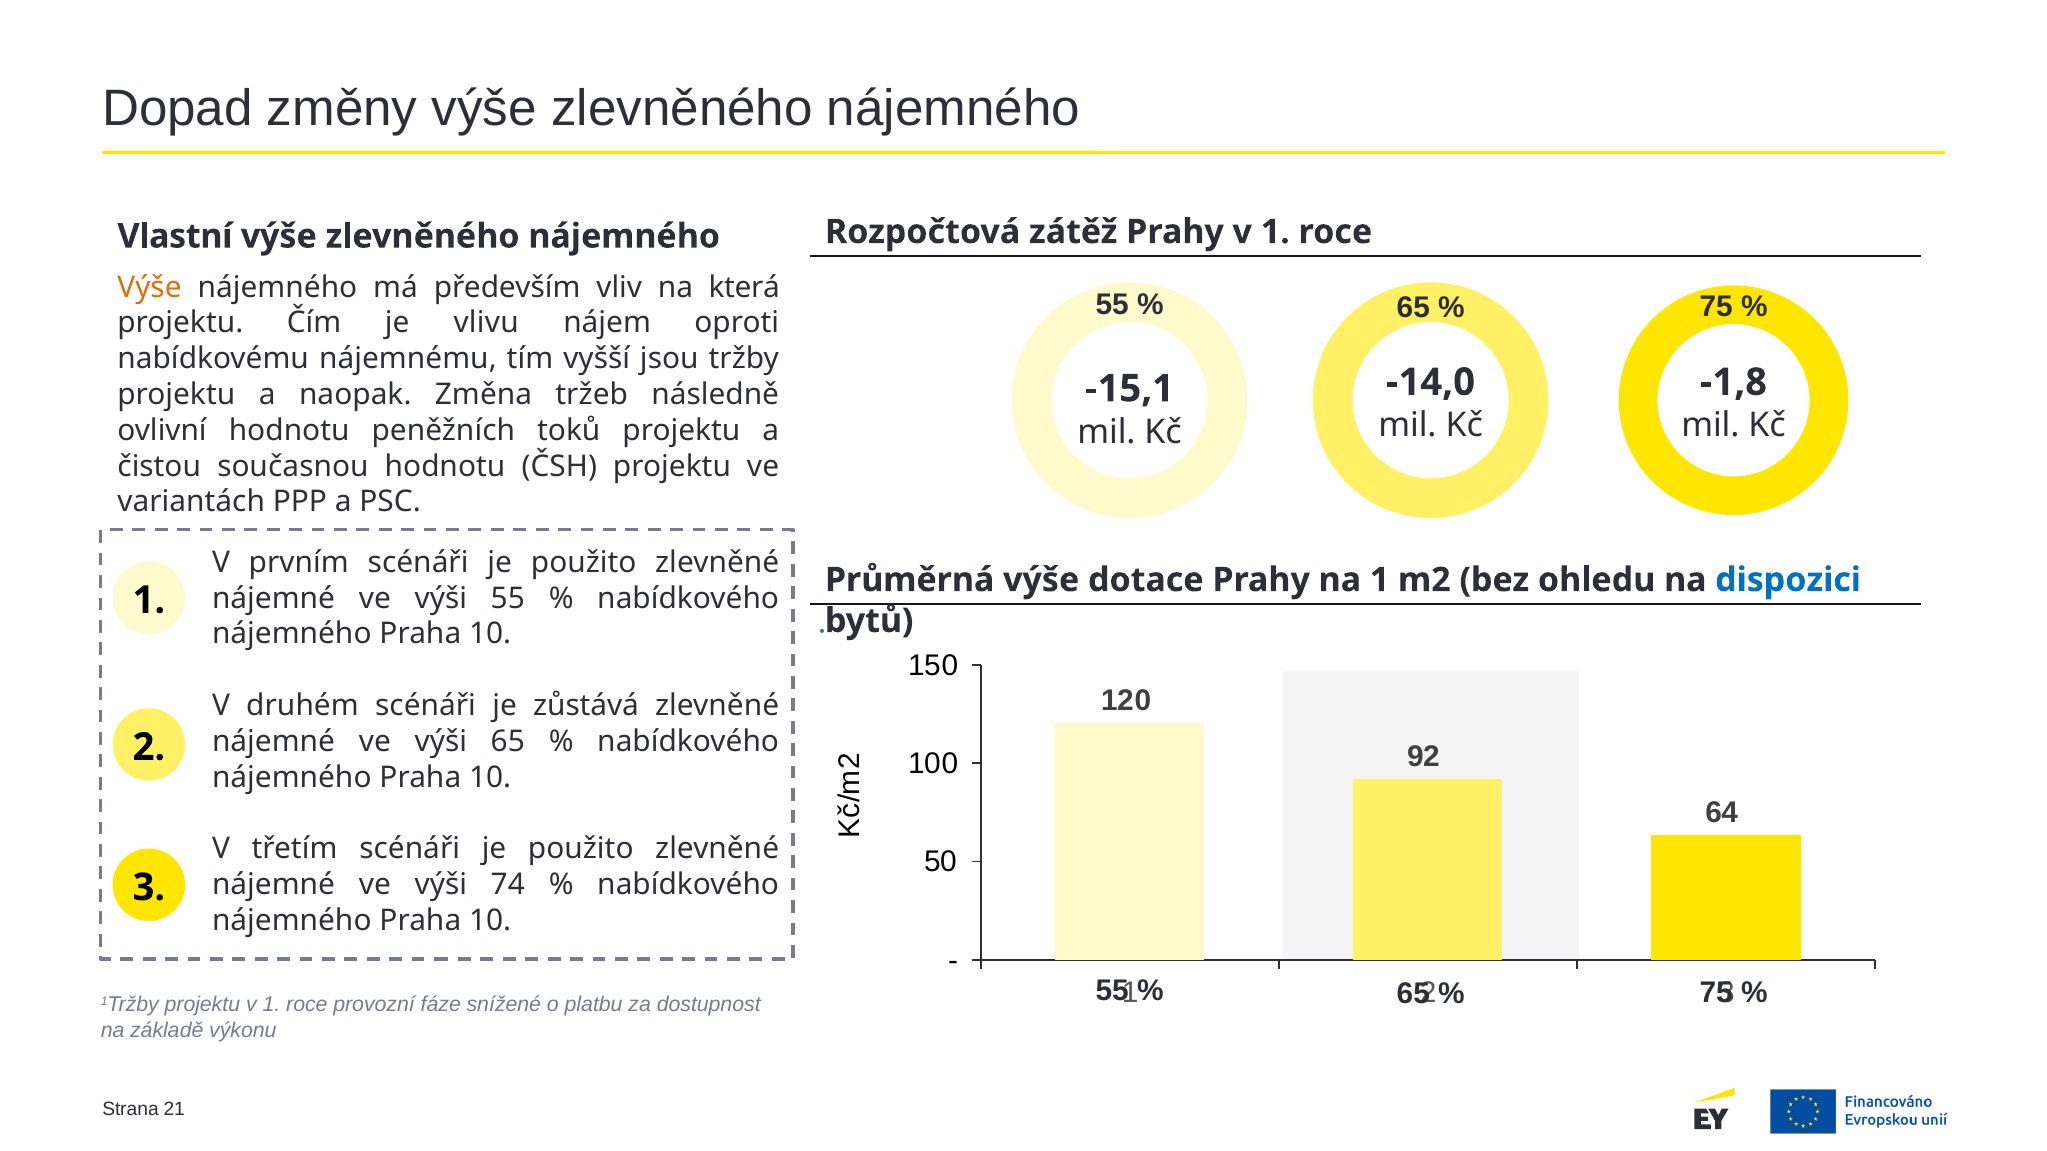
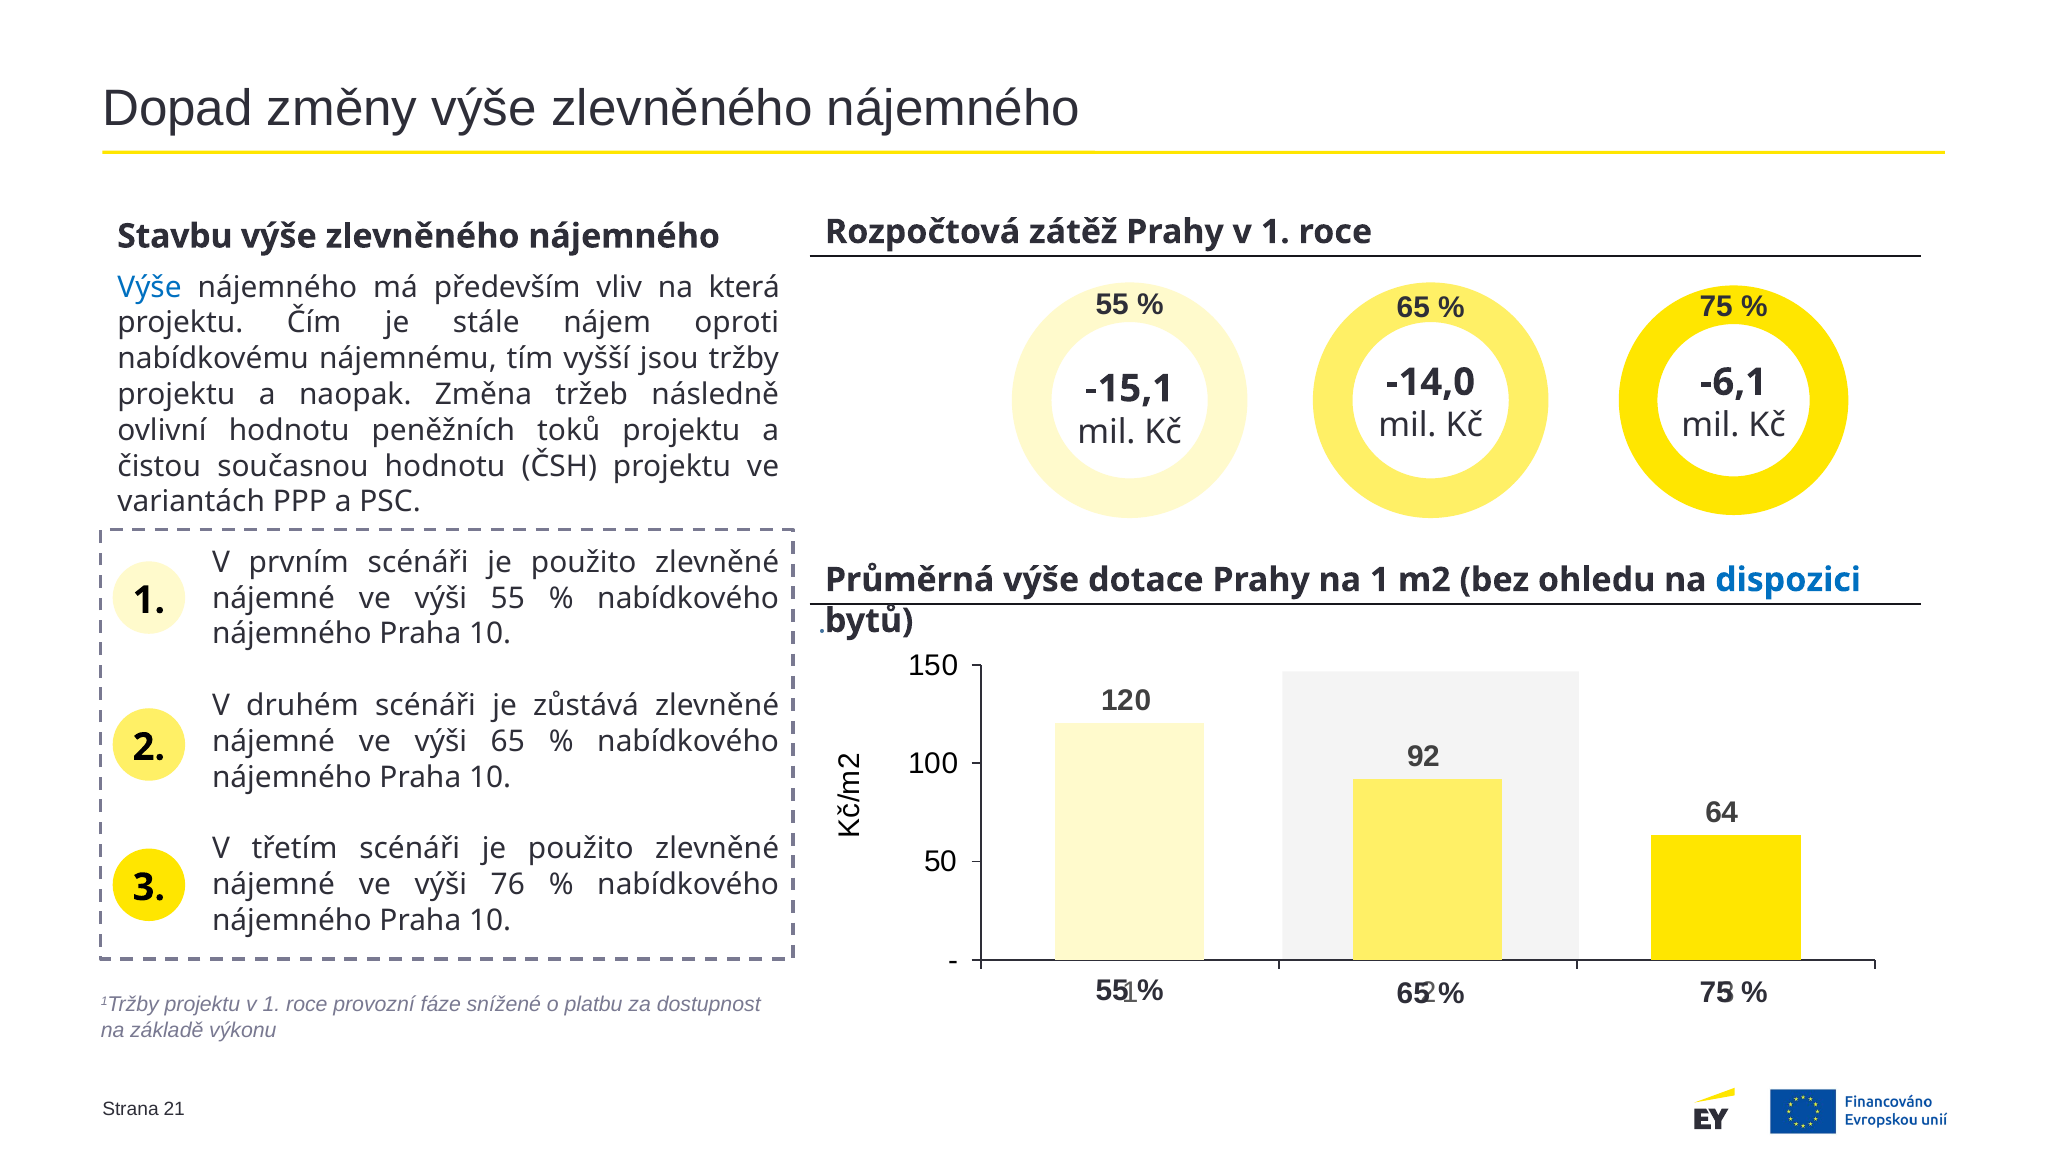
Vlastní: Vlastní -> Stavbu
Výše at (150, 287) colour: orange -> blue
vlivu: vlivu -> stále
-1,8: -1,8 -> -6,1
74: 74 -> 76
